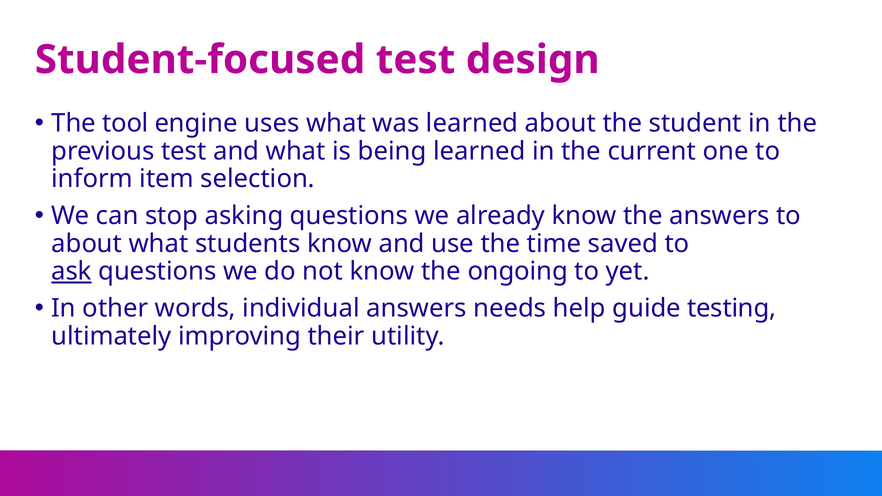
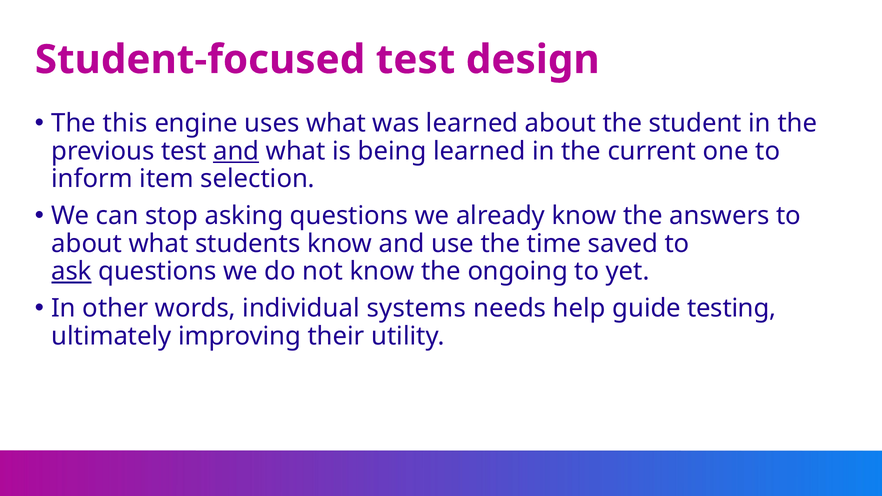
tool: tool -> this
and at (236, 151) underline: none -> present
individual answers: answers -> systems
